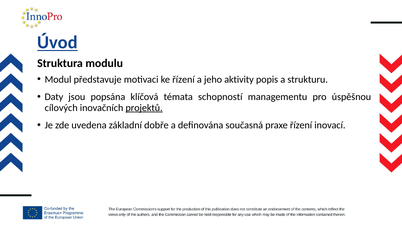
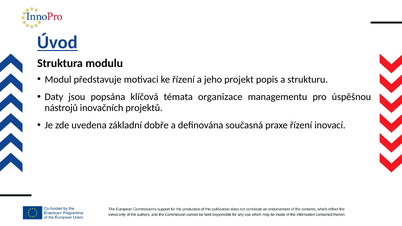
aktivity: aktivity -> projekt
schopností: schopností -> organizace
cílových: cílových -> nástrojů
projektů underline: present -> none
